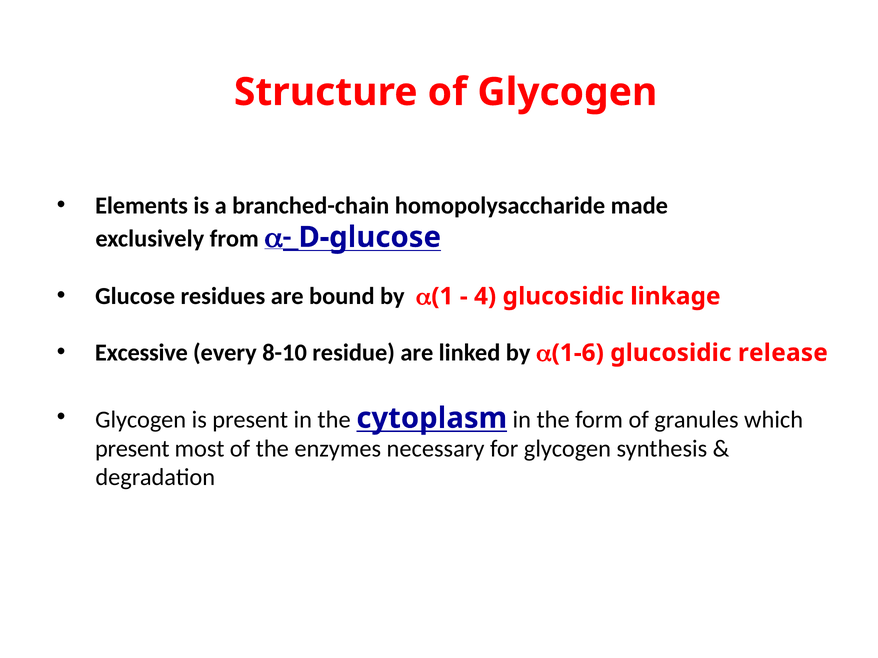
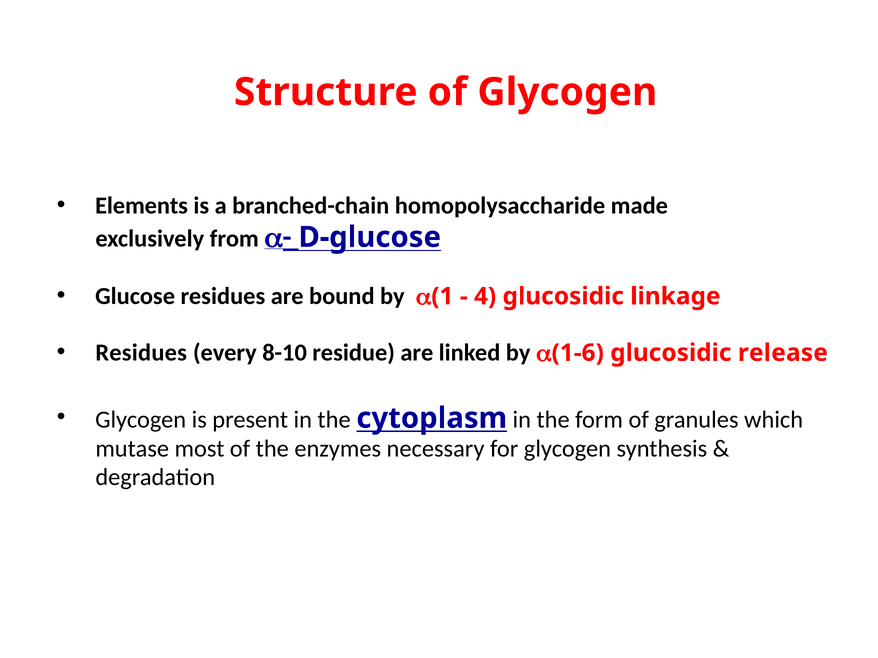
Excessive at (141, 353): Excessive -> Residues
present at (132, 449): present -> mutase
